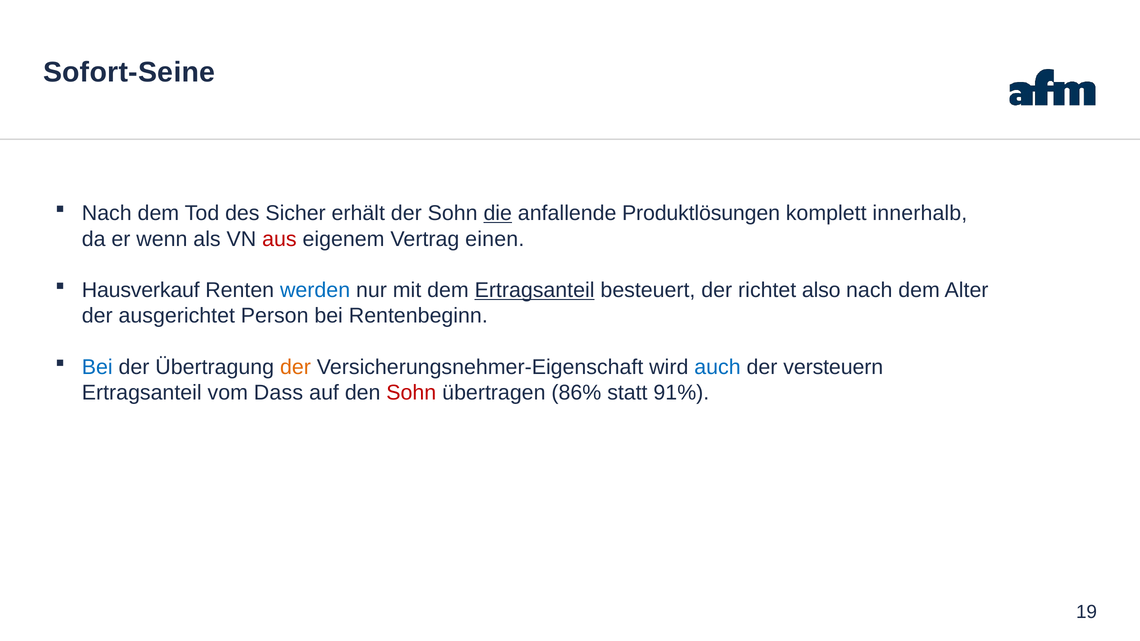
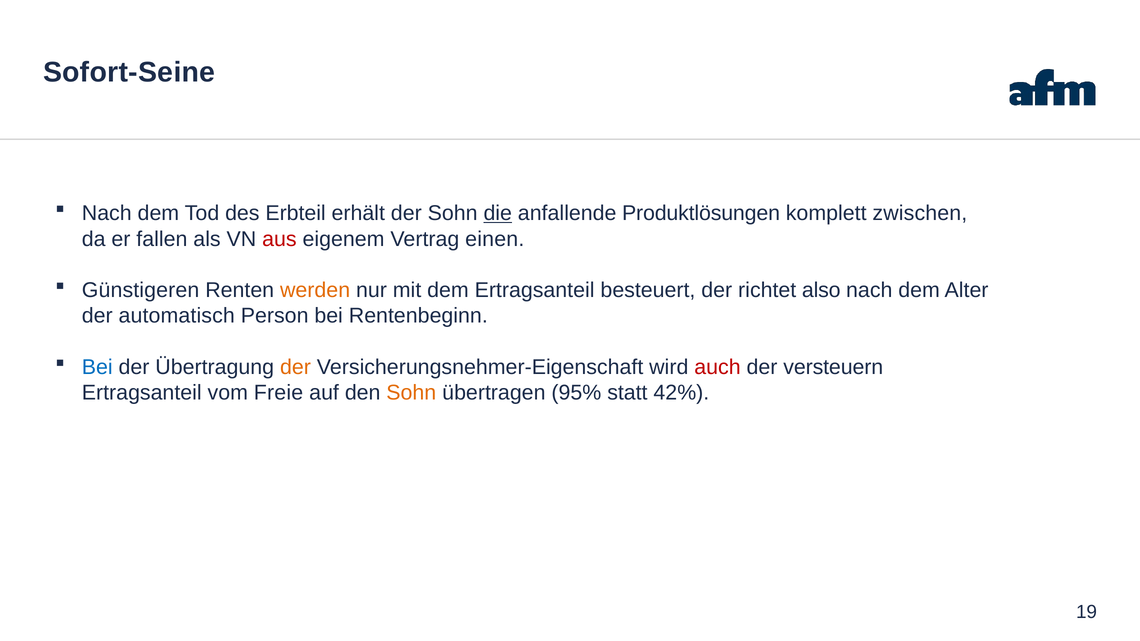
Sicher: Sicher -> Erbteil
innerhalb: innerhalb -> zwischen
wenn: wenn -> fallen
Hausverkauf: Hausverkauf -> Günstigeren
werden colour: blue -> orange
Ertragsanteil at (535, 290) underline: present -> none
ausgerichtet: ausgerichtet -> automatisch
auch colour: blue -> red
Dass: Dass -> Freie
Sohn at (411, 393) colour: red -> orange
86%: 86% -> 95%
91%: 91% -> 42%
